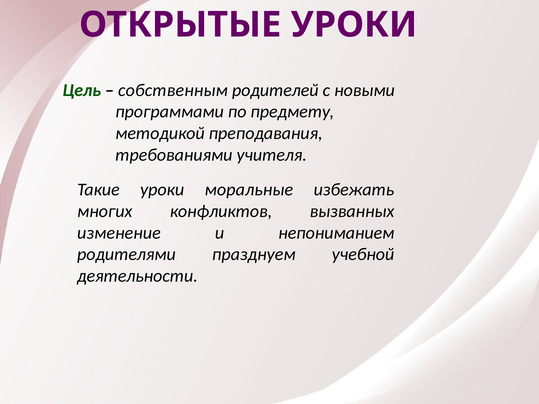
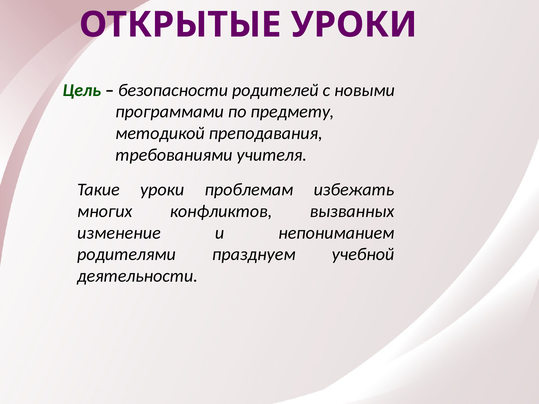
собственным: собственным -> безопасности
моральные: моральные -> проблемам
